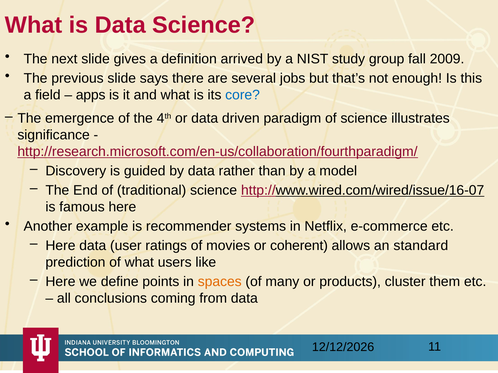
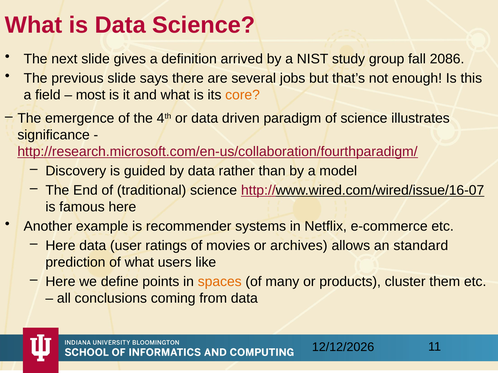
2009: 2009 -> 2086
apps: apps -> most
core colour: blue -> orange
coherent: coherent -> archives
